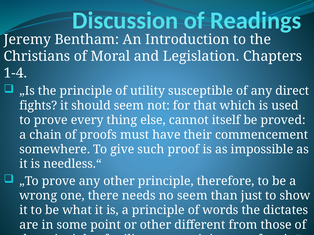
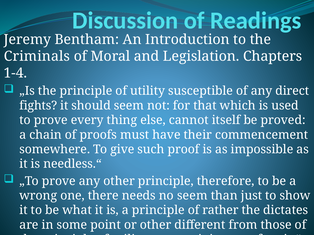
Christians: Christians -> Criminals
words: words -> rather
